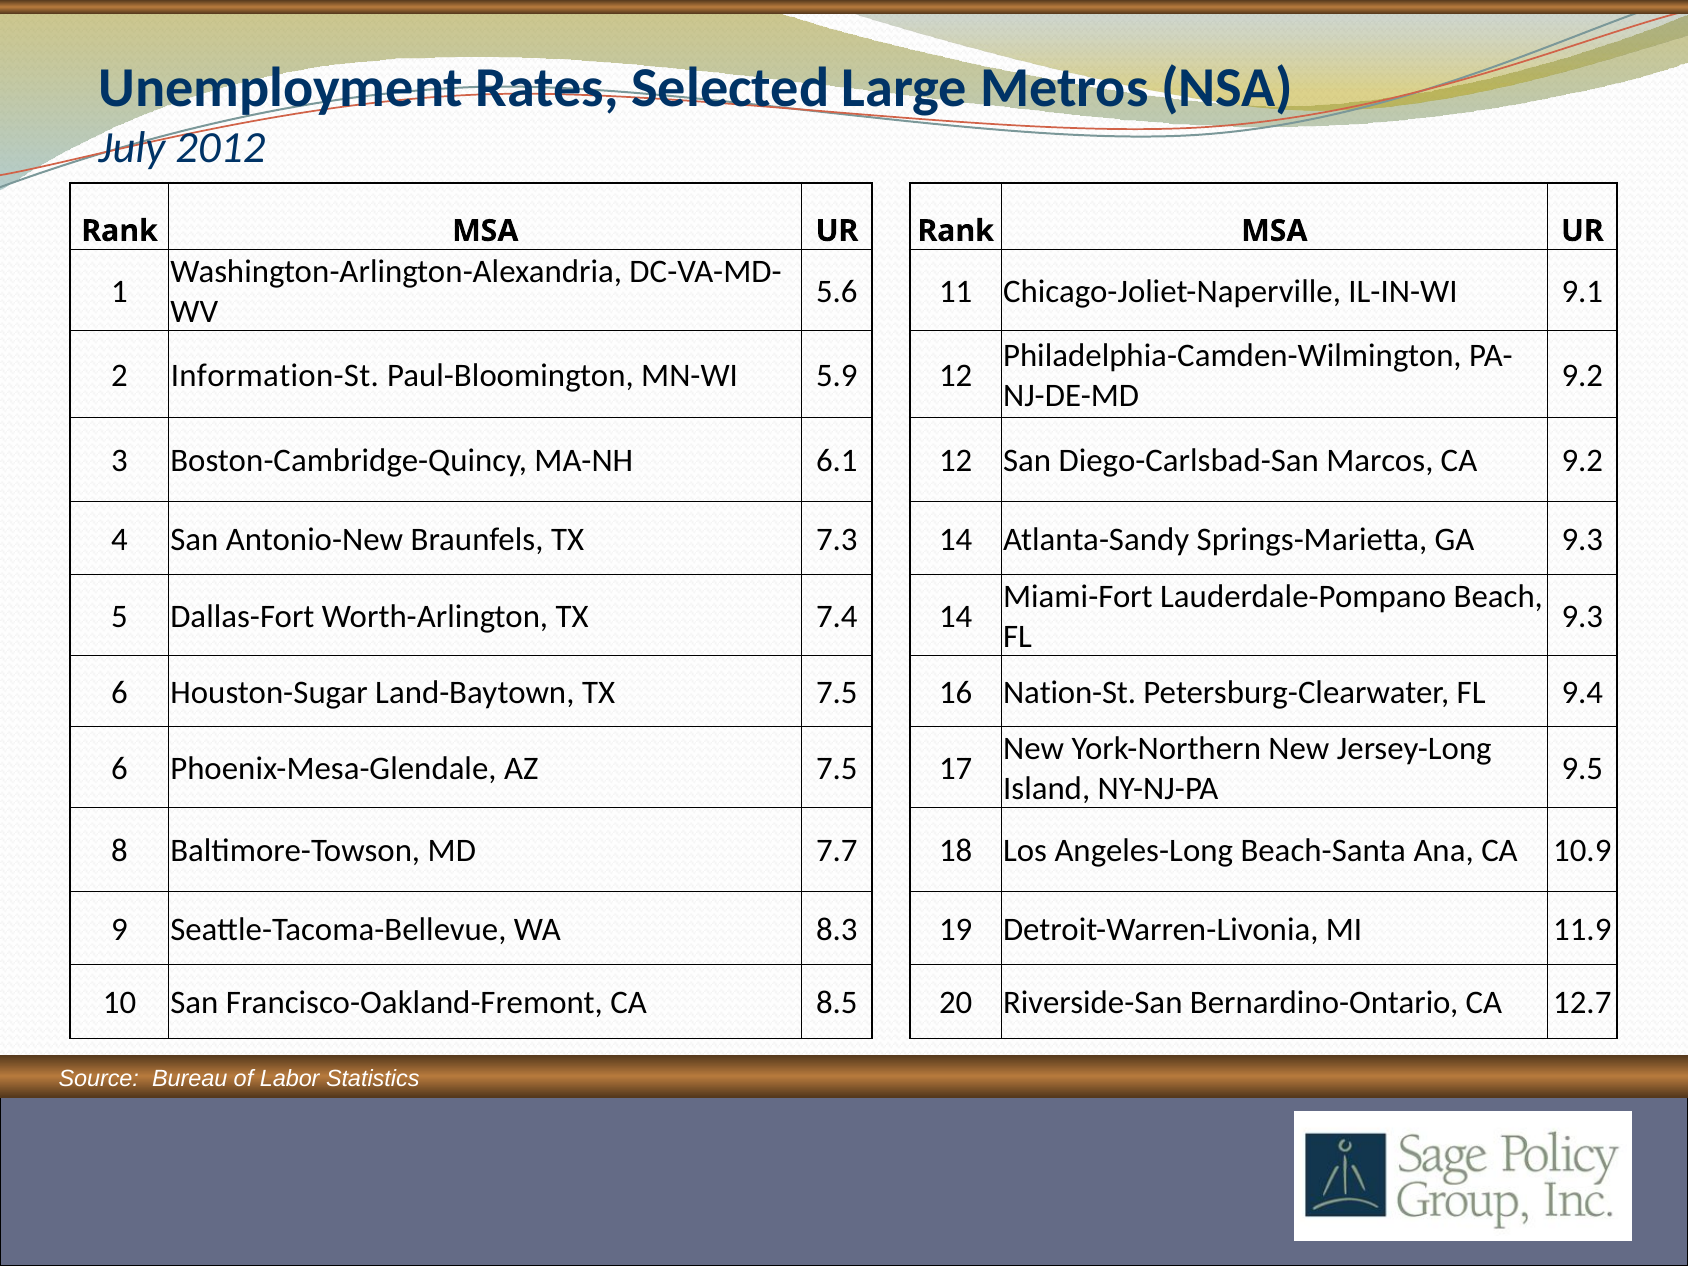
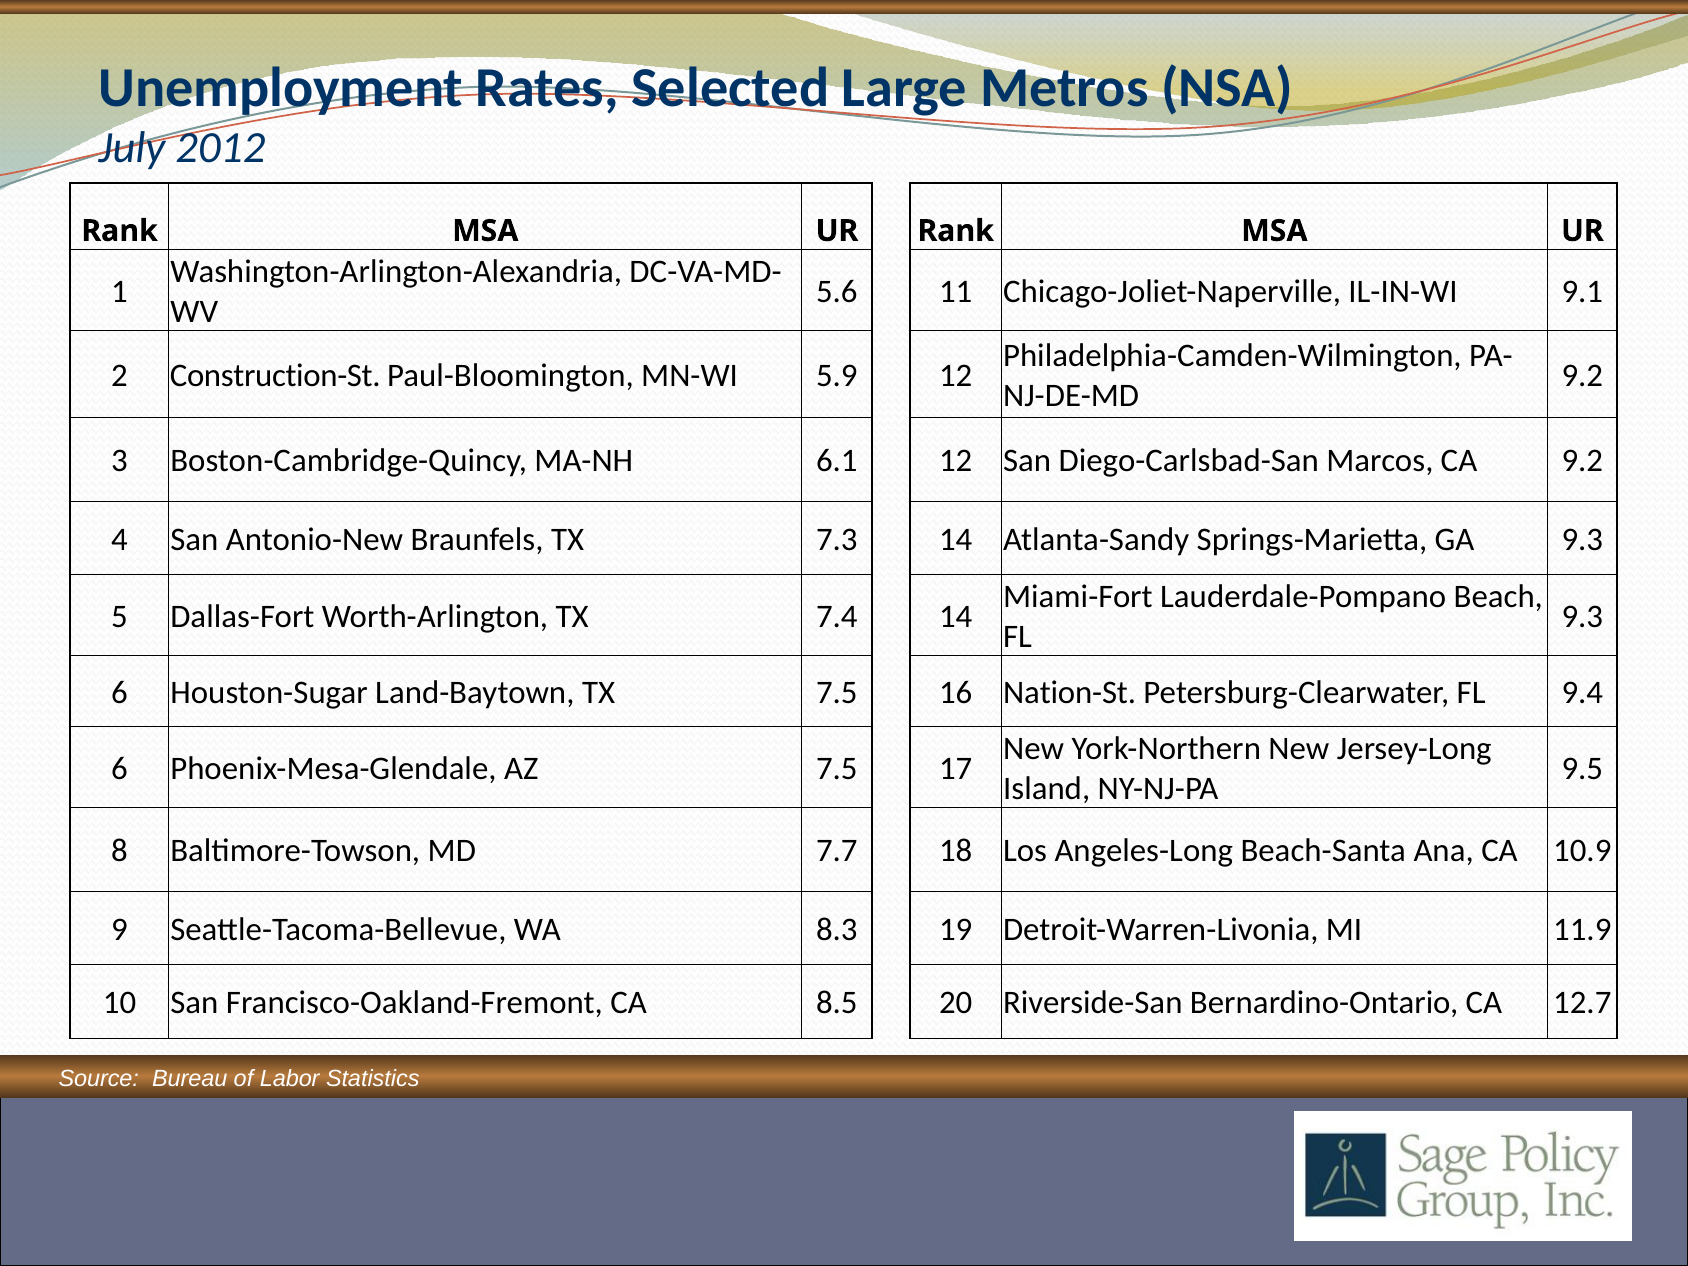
Information-St: Information-St -> Construction-St
